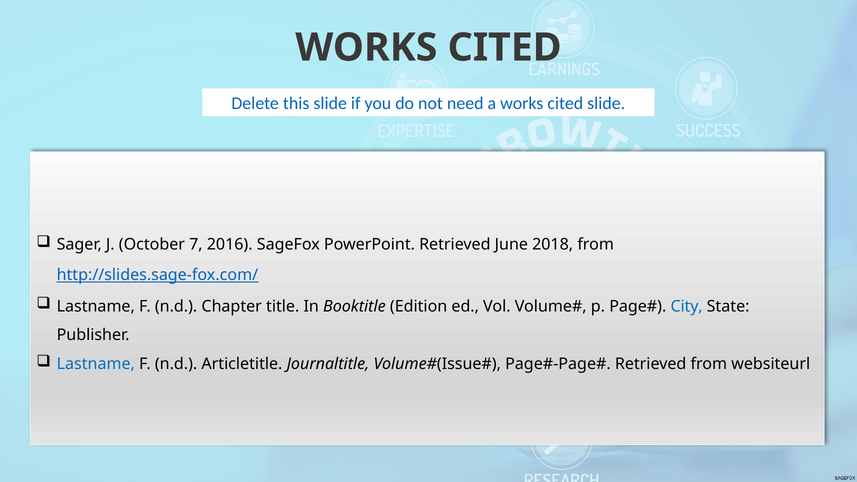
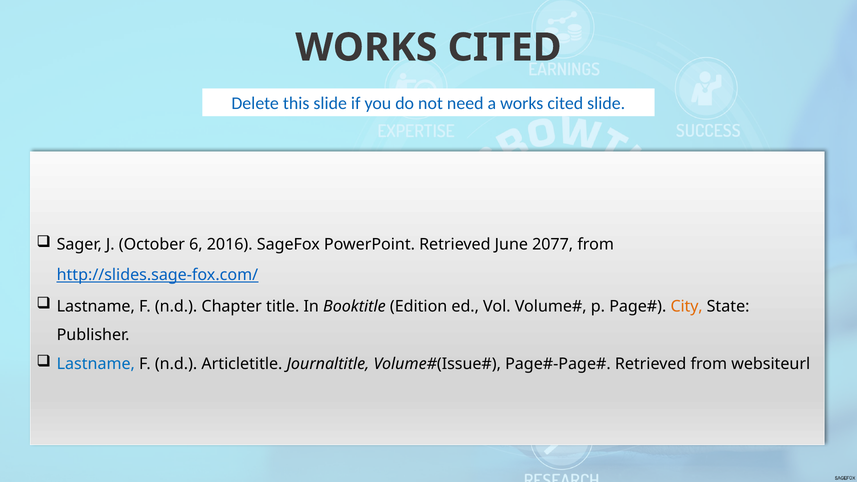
7: 7 -> 6
2018: 2018 -> 2077
City colour: blue -> orange
